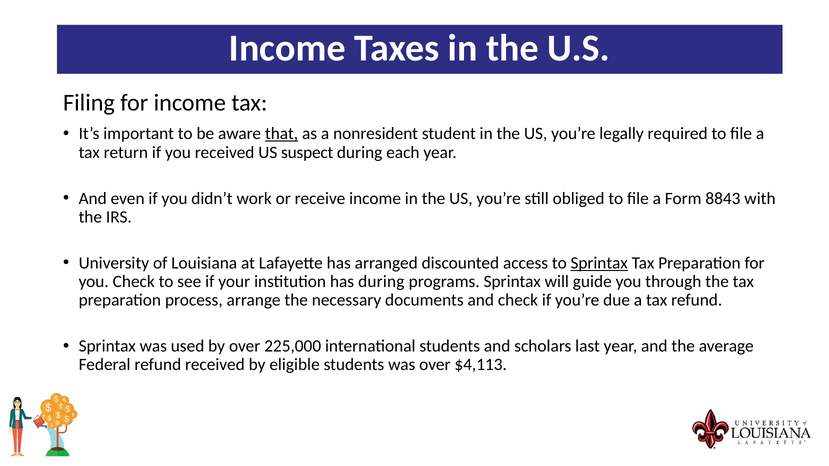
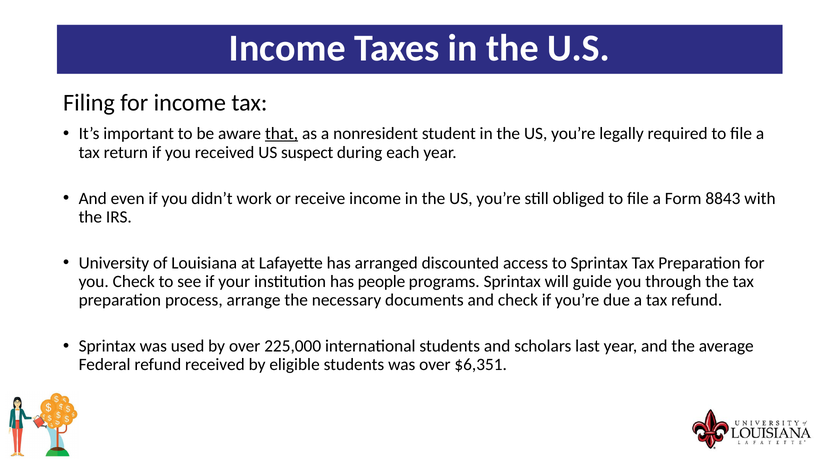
Sprintax at (599, 263) underline: present -> none
has during: during -> people
$4,113: $4,113 -> $6,351
